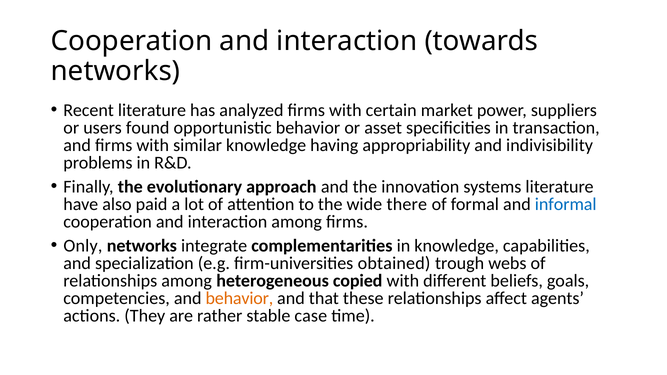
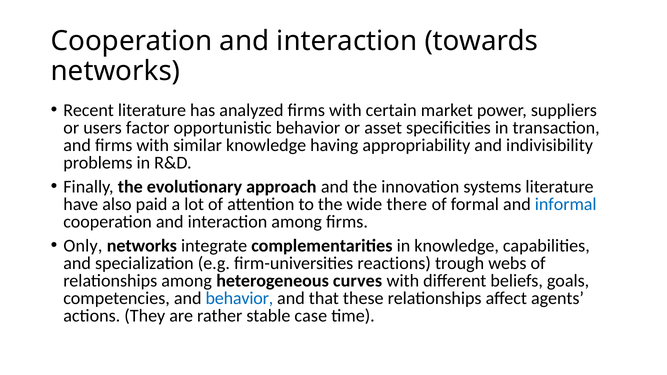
found: found -> factor
obtained: obtained -> reactions
copied: copied -> curves
behavior at (239, 298) colour: orange -> blue
